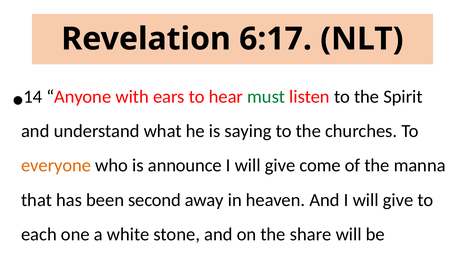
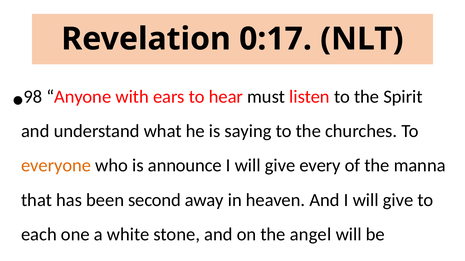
6:17: 6:17 -> 0:17
14: 14 -> 98
must colour: green -> black
come: come -> every
share: share -> angel
